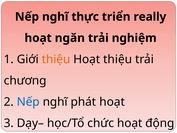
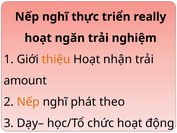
Hoạt thiệu: thiệu -> nhận
chương: chương -> amount
Nếp at (28, 102) colour: blue -> orange
phát hoạt: hoạt -> theo
